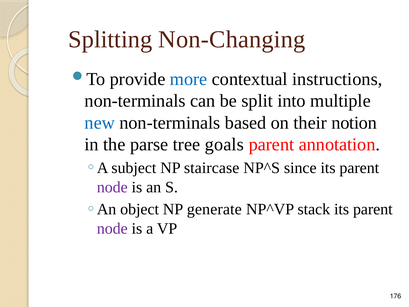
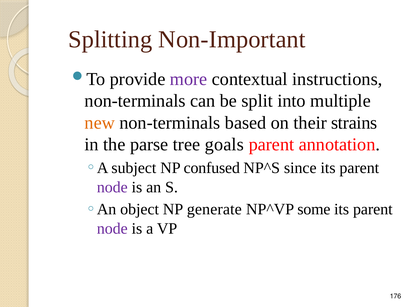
Non-Changing: Non-Changing -> Non-Important
more colour: blue -> purple
new colour: blue -> orange
notion: notion -> strains
staircase: staircase -> confused
stack: stack -> some
